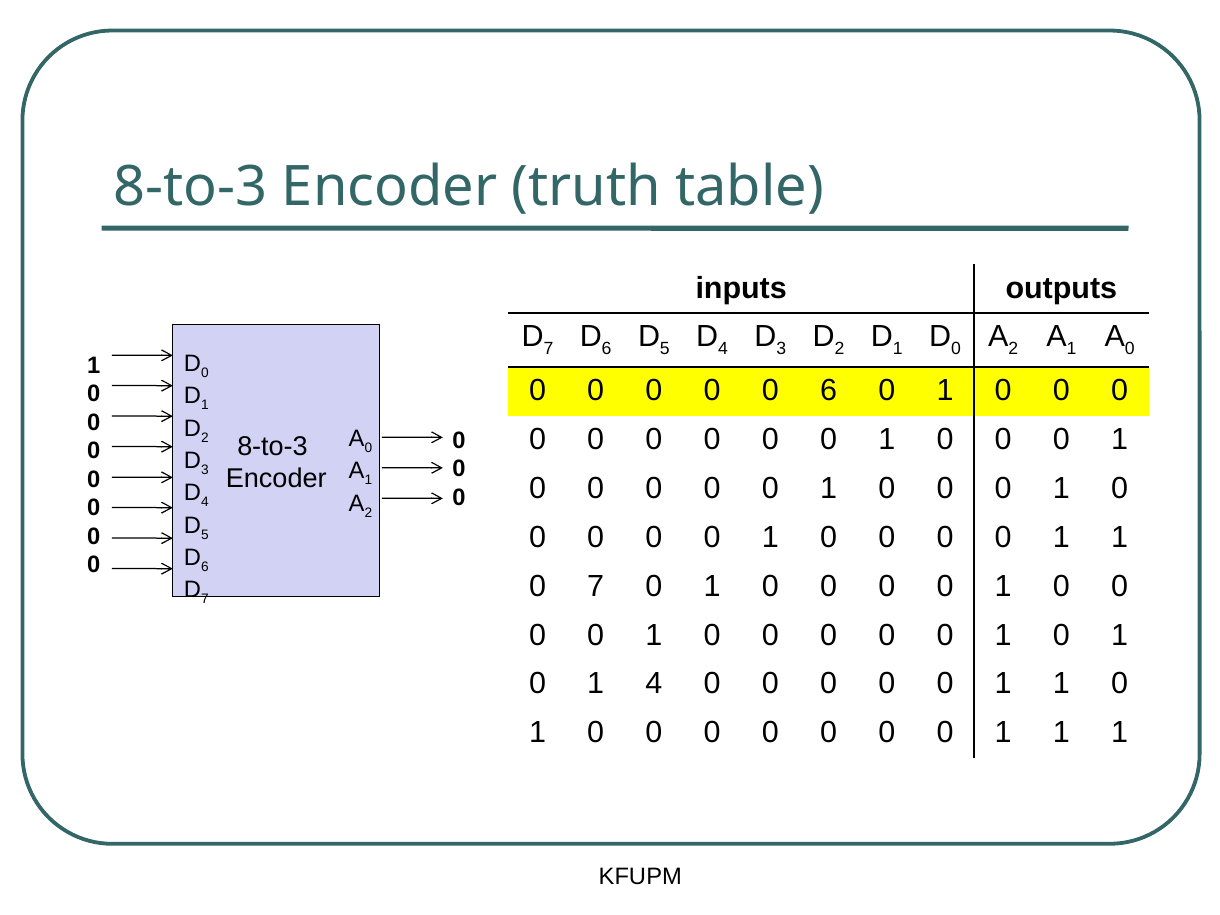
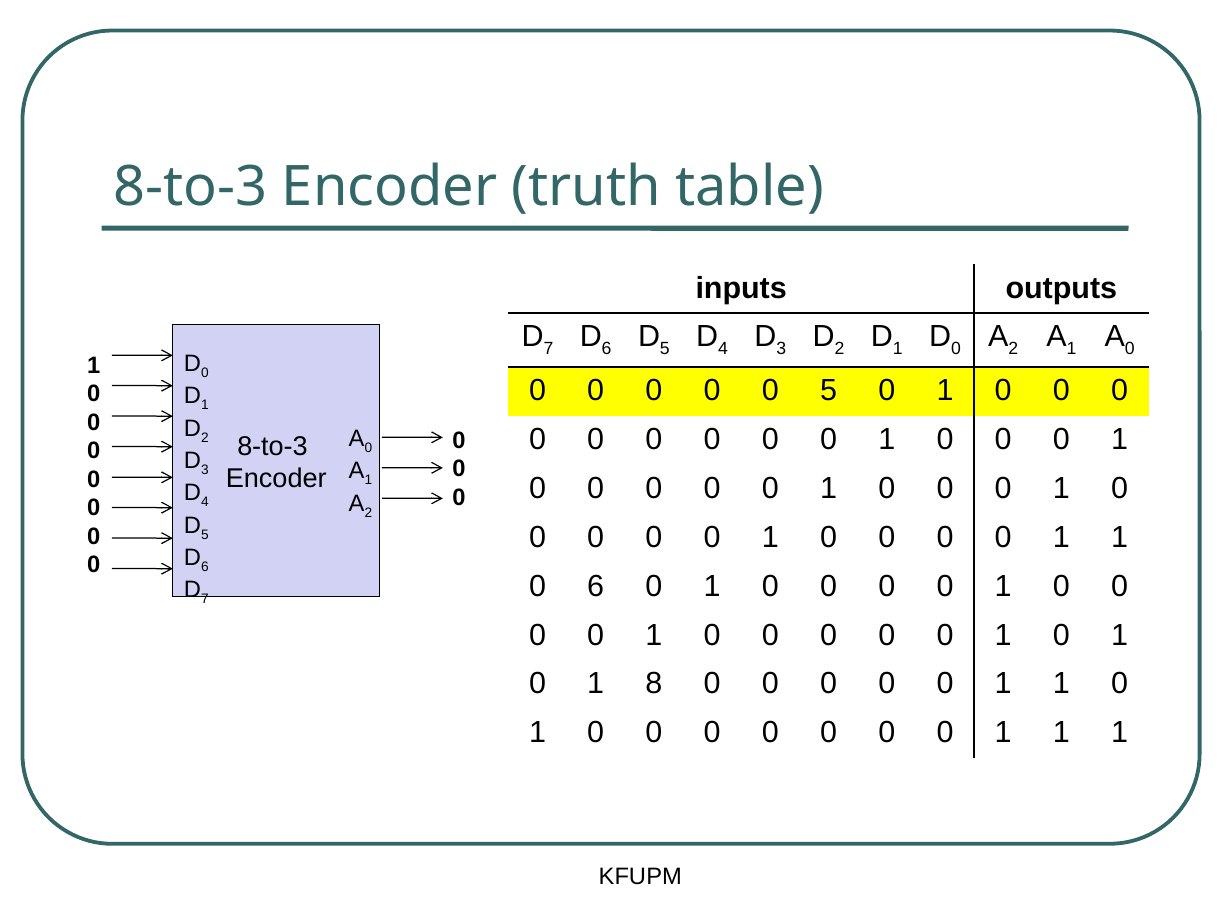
0 6: 6 -> 5
0 7: 7 -> 6
1 4: 4 -> 8
